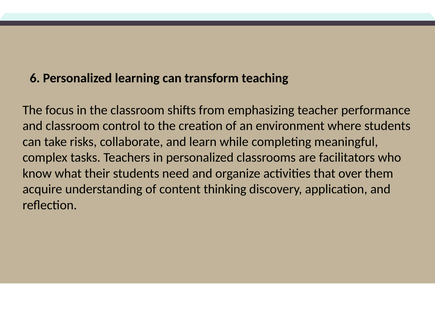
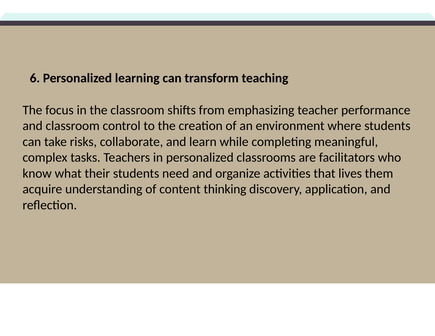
over: over -> lives
